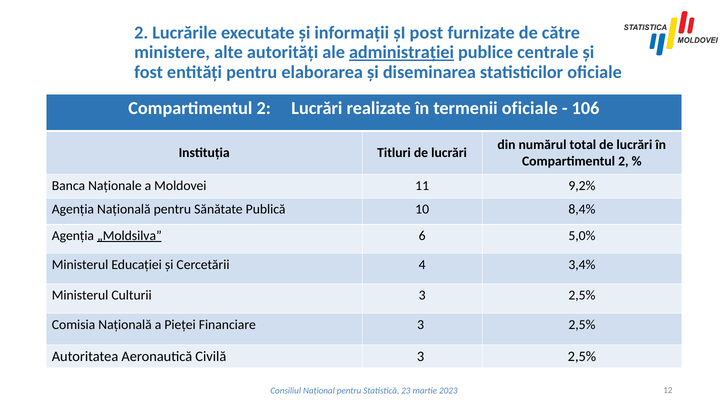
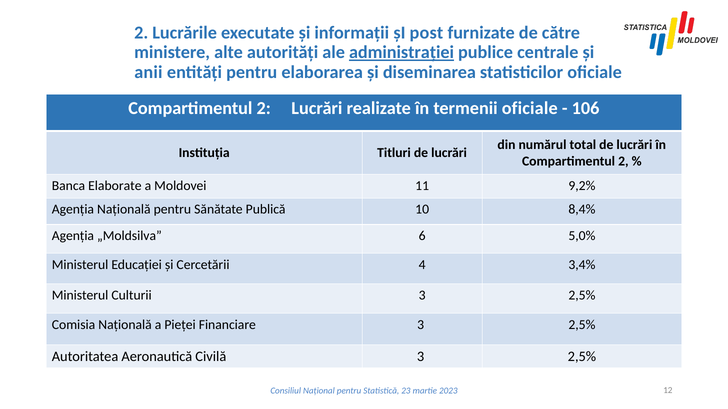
fost: fost -> anii
Naționale: Naționale -> Elaborate
„Moldsilva underline: present -> none
